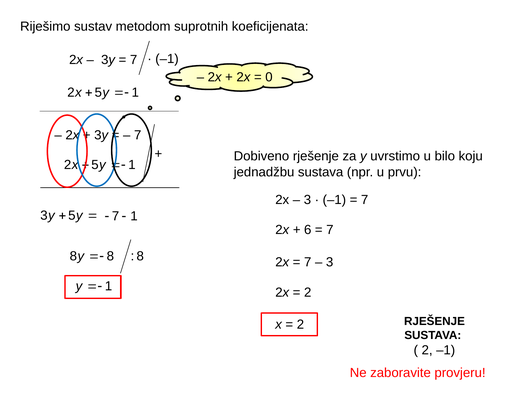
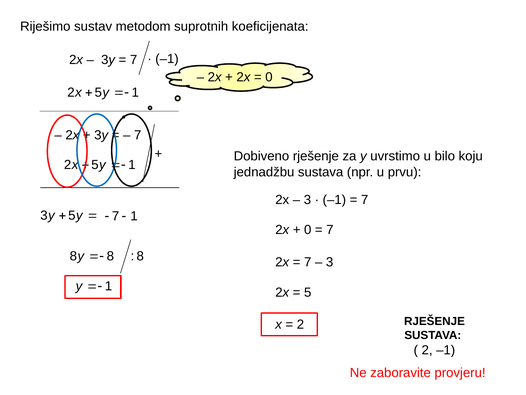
6 at (308, 230): 6 -> 0
2 at (308, 292): 2 -> 5
